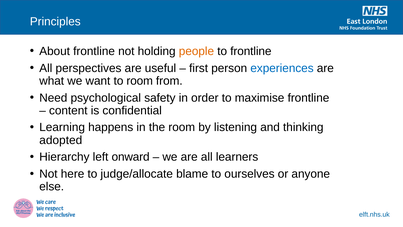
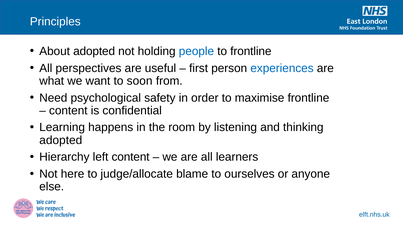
About frontline: frontline -> adopted
people colour: orange -> blue
to room: room -> soon
left onward: onward -> content
